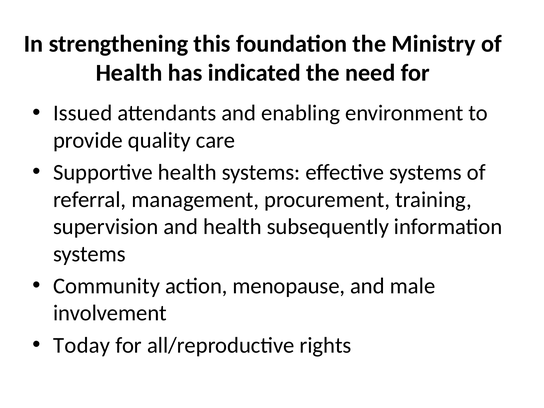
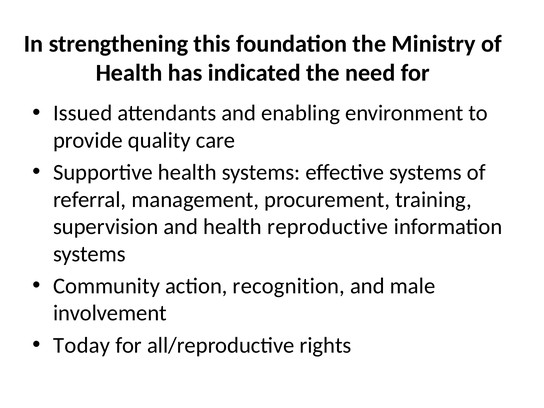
subsequently: subsequently -> reproductive
menopause: menopause -> recognition
